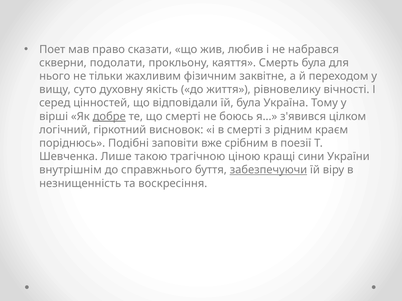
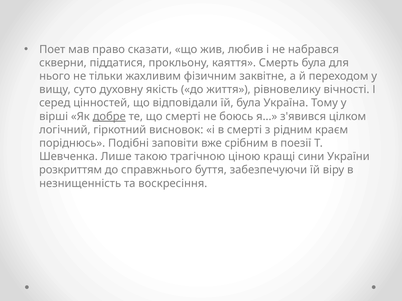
подолати: подолати -> піддатися
внутрішнім: внутрішнім -> розкриттям
забезпечуючи underline: present -> none
